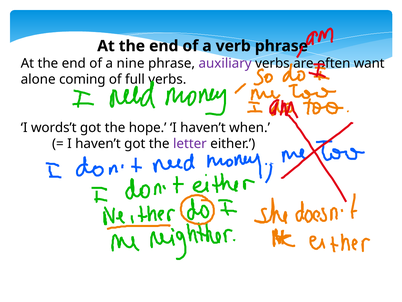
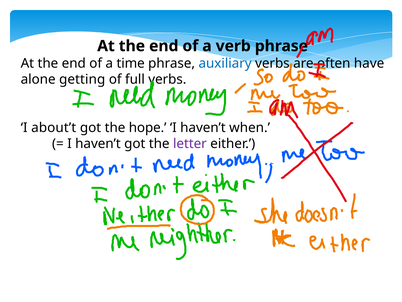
nine: nine -> time
auxiliary colour: purple -> blue
want: want -> have
coming: coming -> getting
words’t: words’t -> about’t
